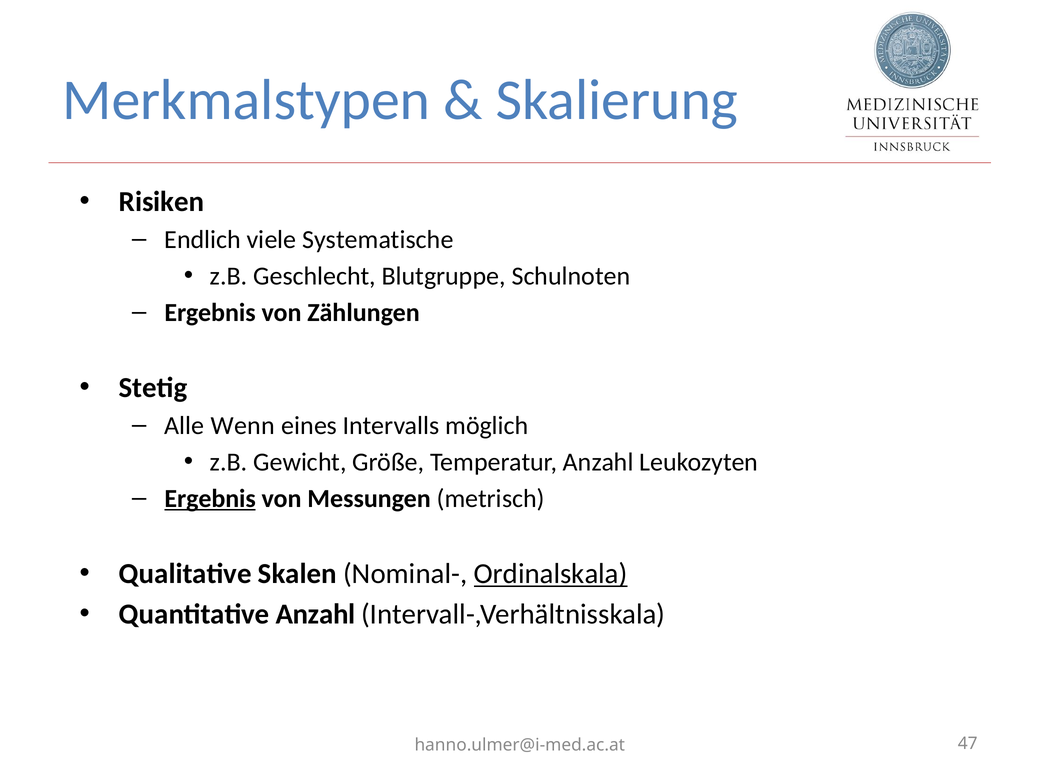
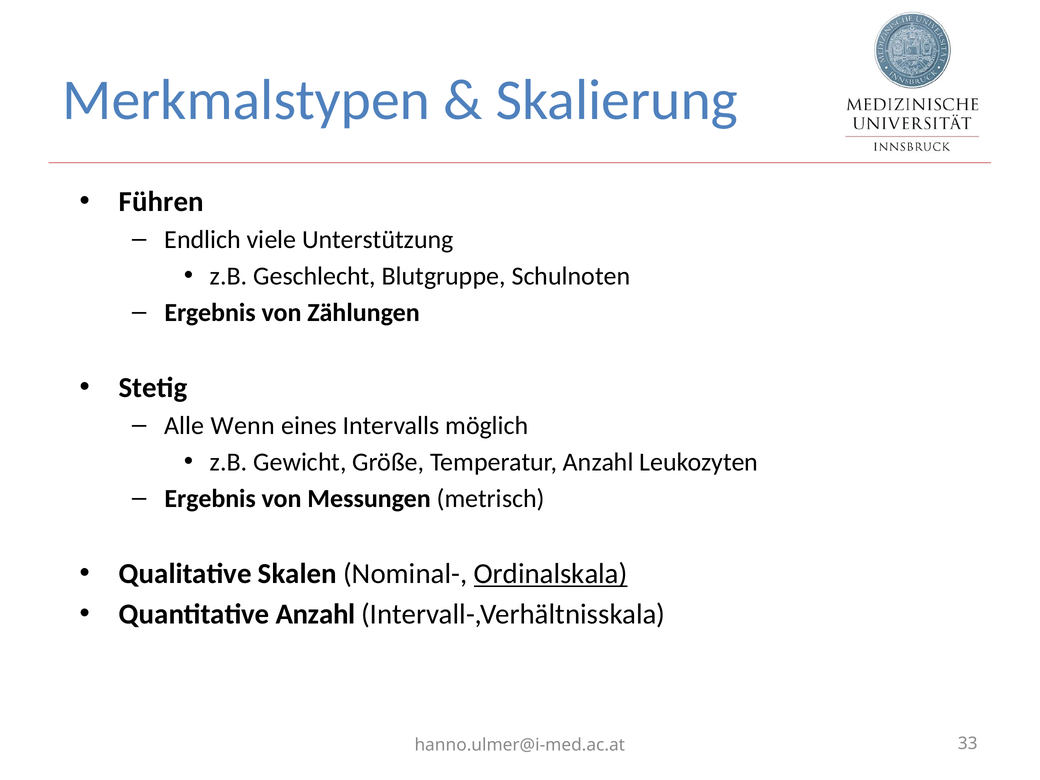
Risiken: Risiken -> Führen
Systematische: Systematische -> Unterstützung
Ergebnis at (210, 498) underline: present -> none
47: 47 -> 33
